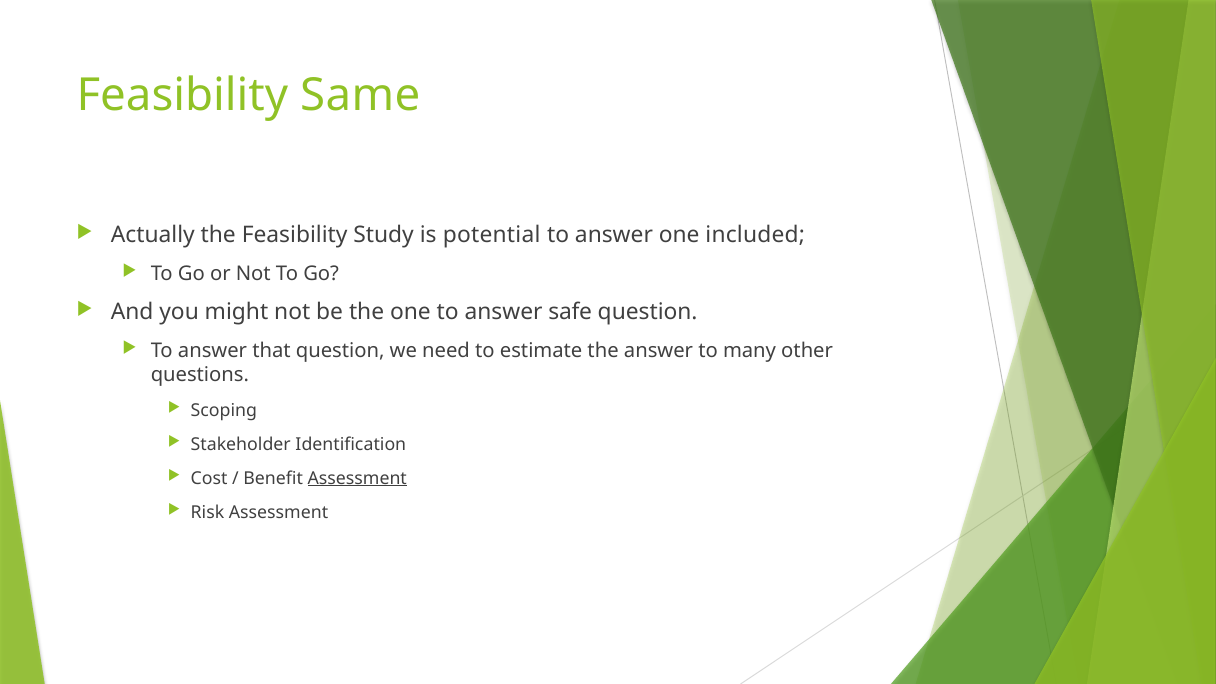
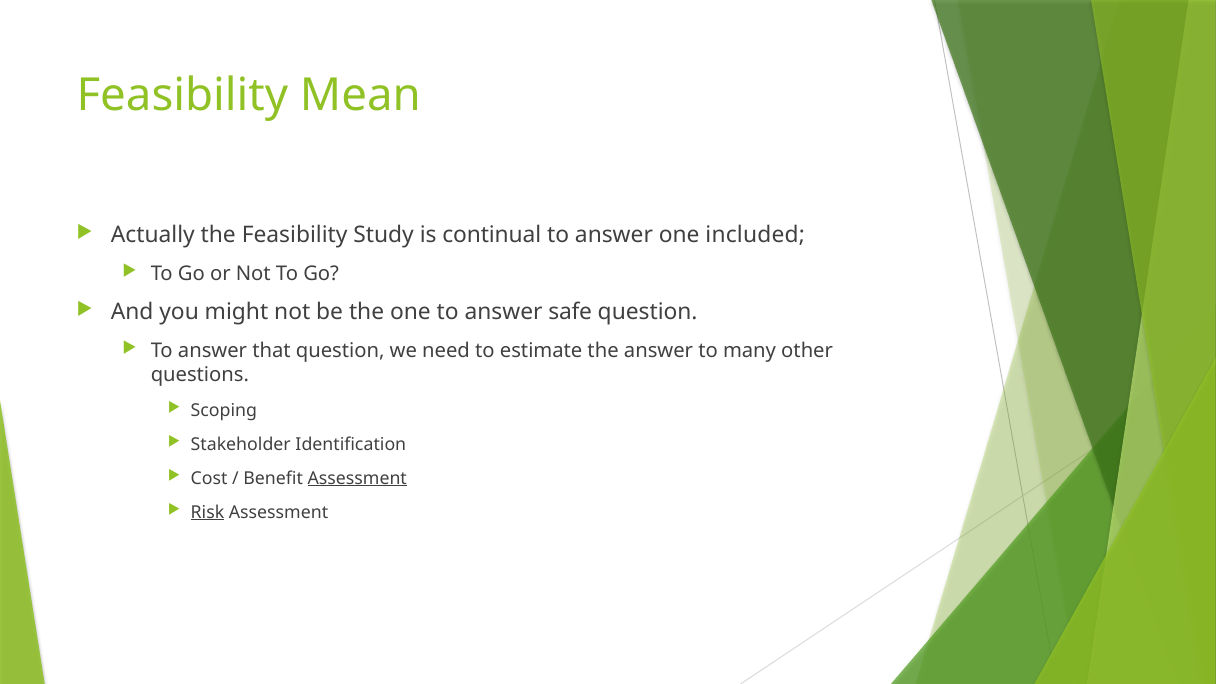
Same: Same -> Mean
potential: potential -> continual
Risk underline: none -> present
